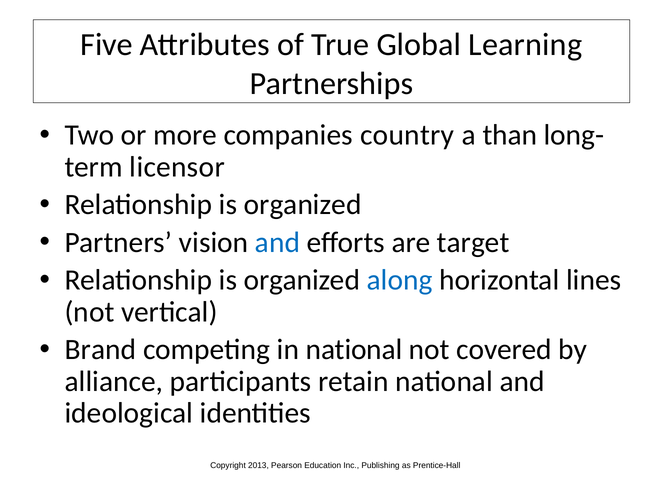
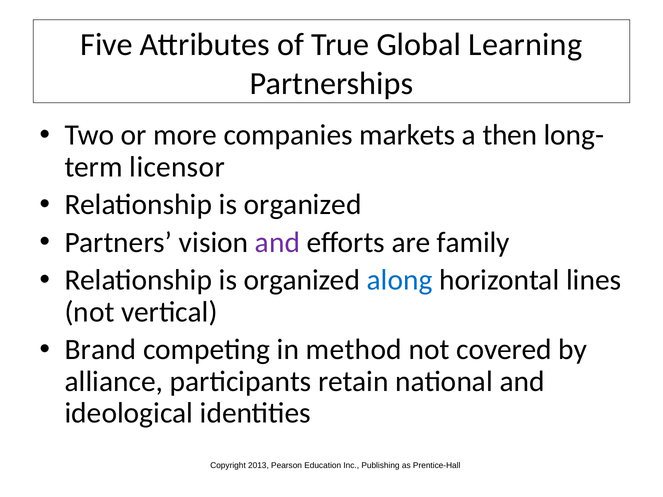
country: country -> markets
than: than -> then
and at (277, 242) colour: blue -> purple
target: target -> family
in national: national -> method
